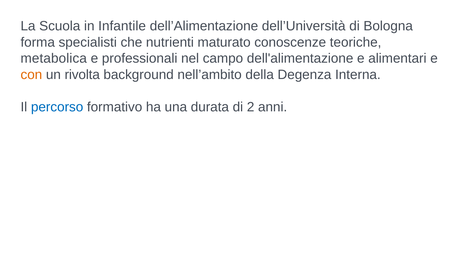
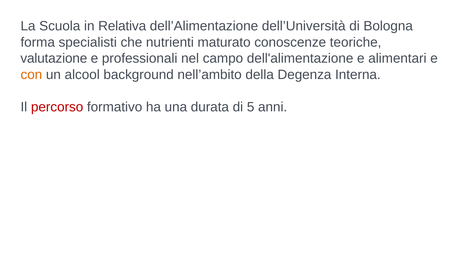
Infantile: Infantile -> Relativa
metabolica: metabolica -> valutazione
rivolta: rivolta -> alcool
percorso colour: blue -> red
2: 2 -> 5
